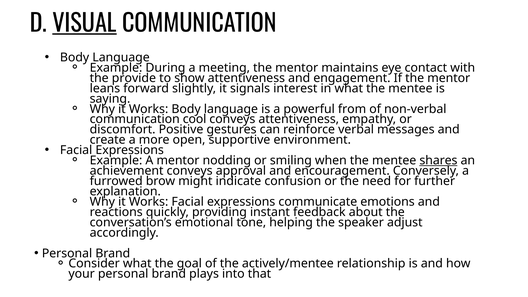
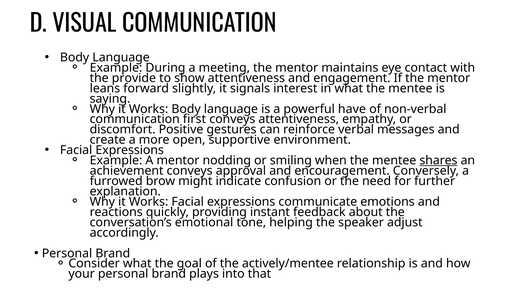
VISUAL underline: present -> none
from: from -> have
cool: cool -> first
